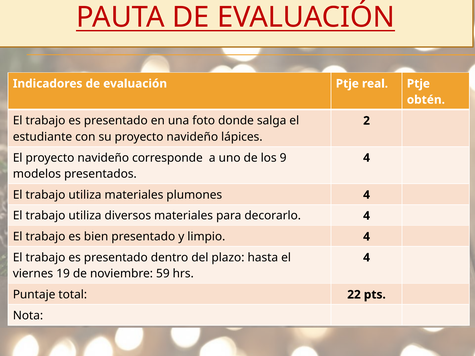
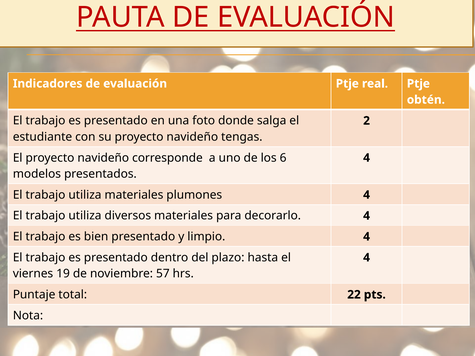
lápices: lápices -> tengas
9: 9 -> 6
59: 59 -> 57
